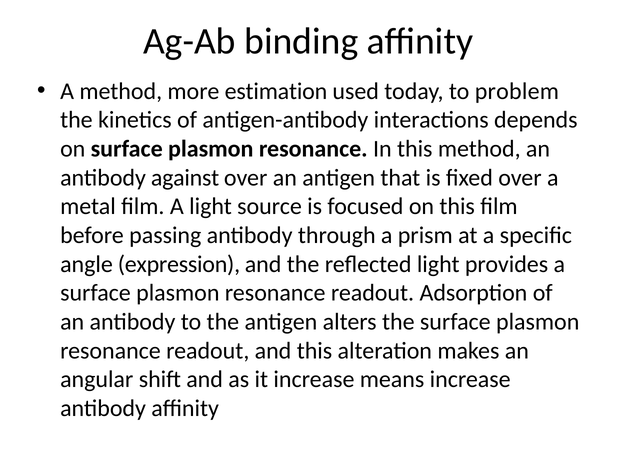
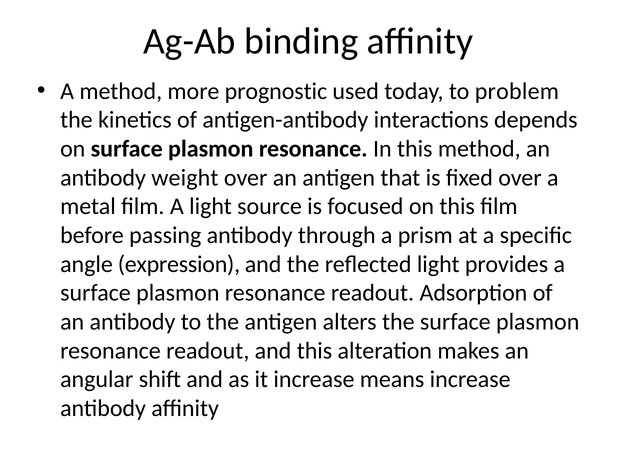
estimation: estimation -> prognostic
against: against -> weight
